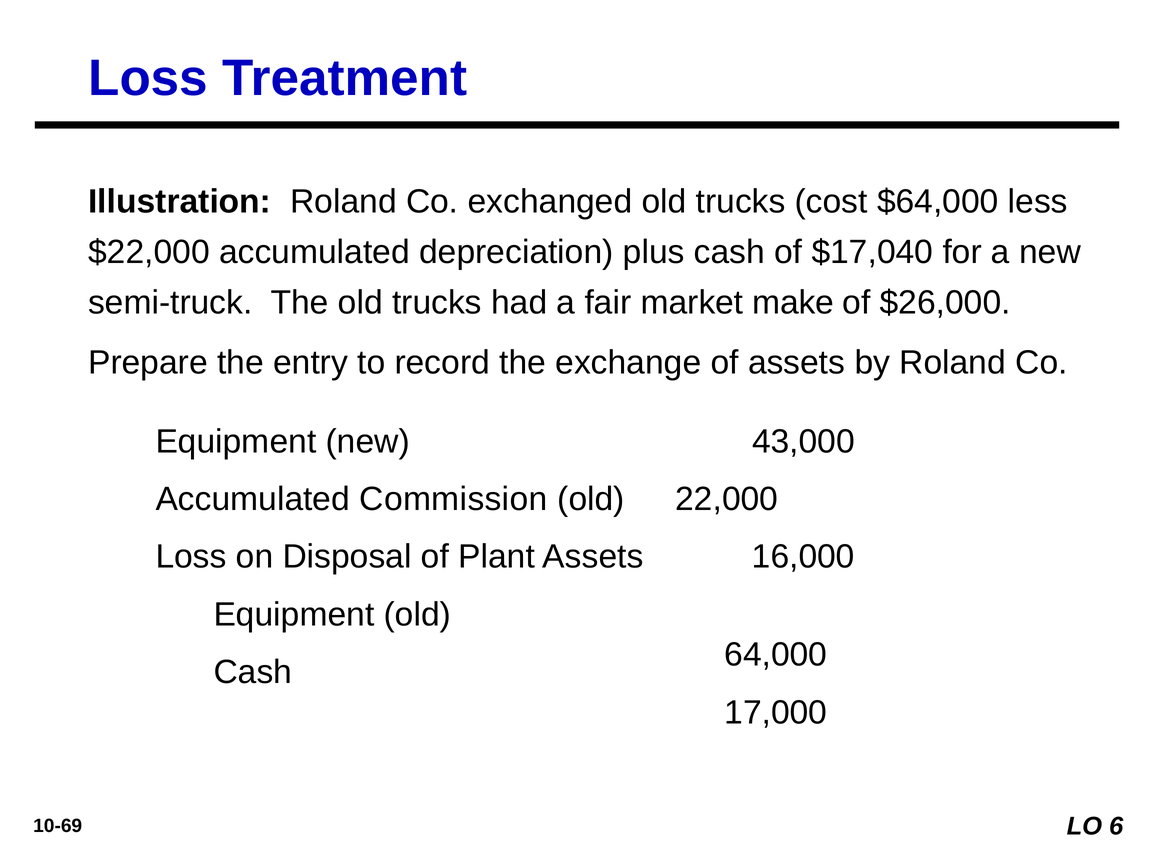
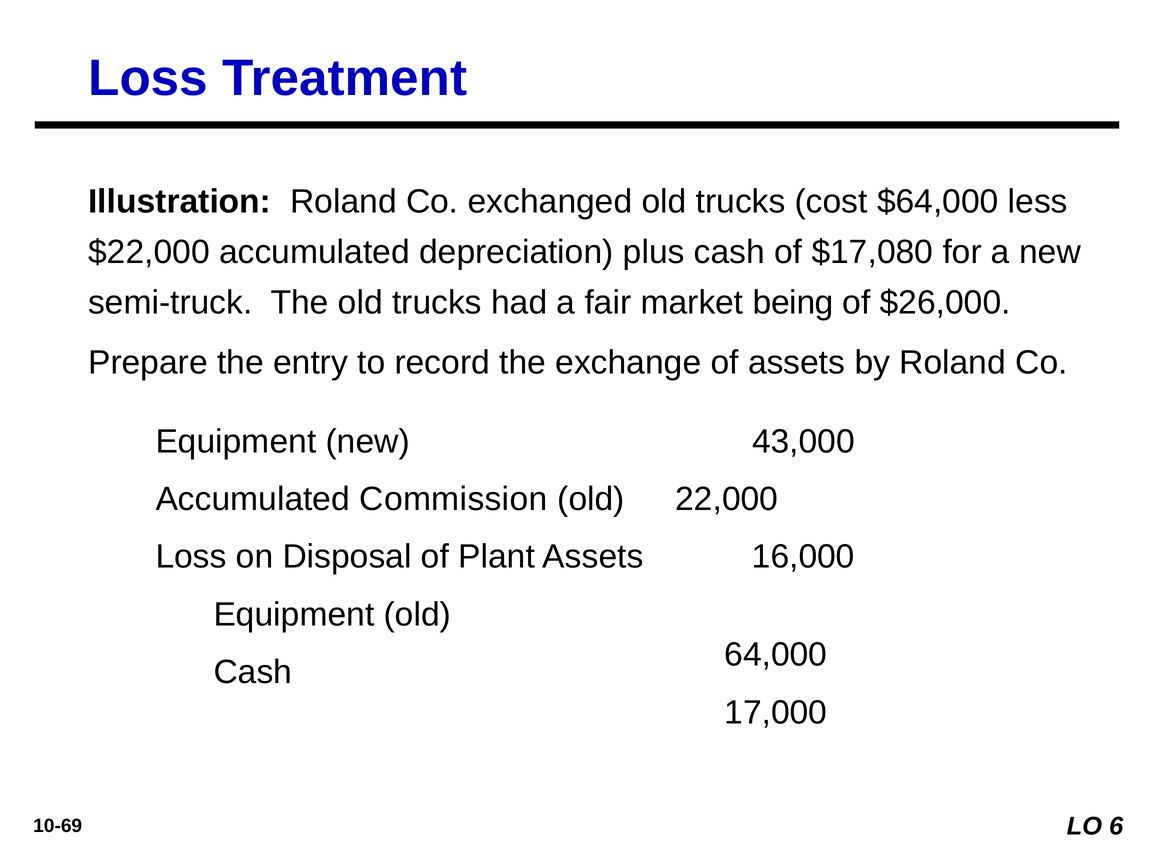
$17,040: $17,040 -> $17,080
make: make -> being
